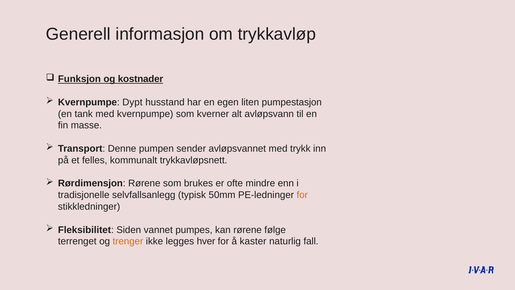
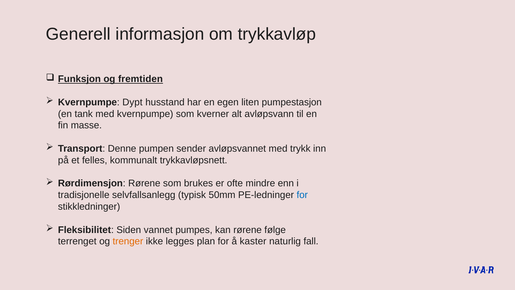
kostnader: kostnader -> fremtiden
for at (302, 195) colour: orange -> blue
hver: hver -> plan
